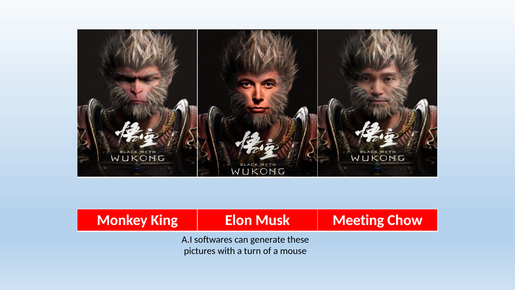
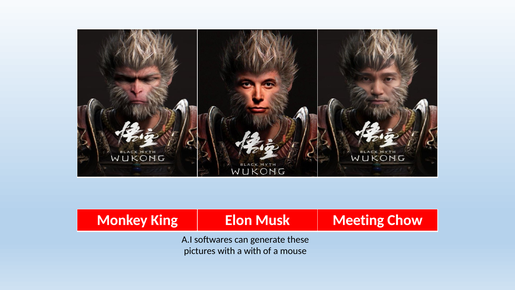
a turn: turn -> with
